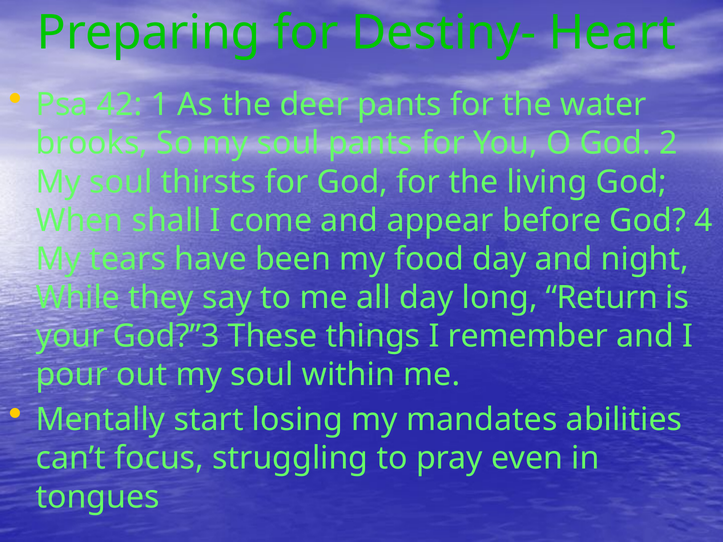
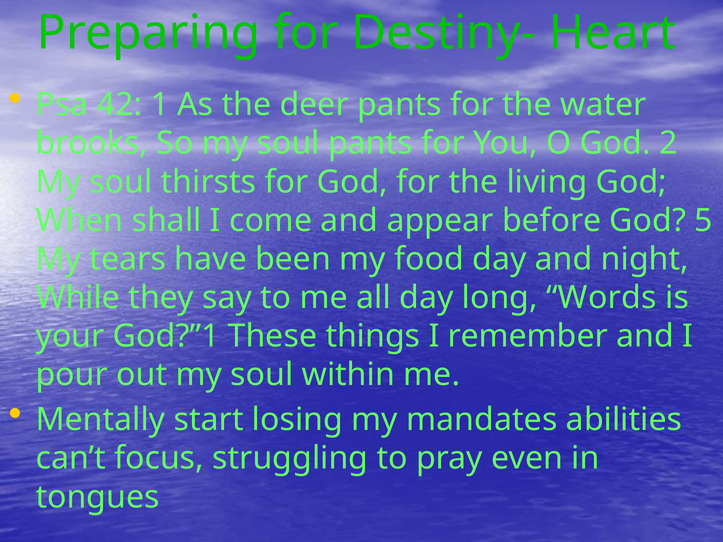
4: 4 -> 5
Return: Return -> Words
God?”3: God?”3 -> God?”1
